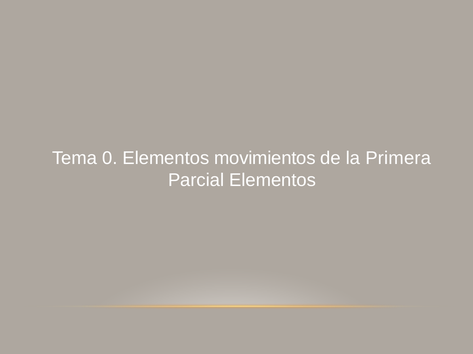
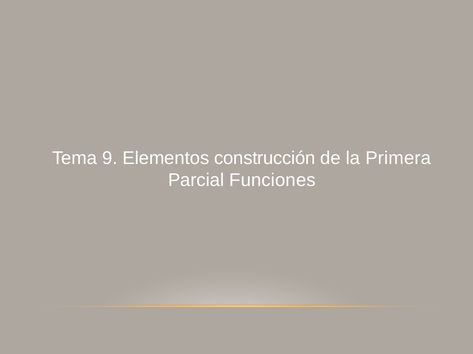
0: 0 -> 9
movimientos: movimientos -> construcción
Parcial Elementos: Elementos -> Funciones
